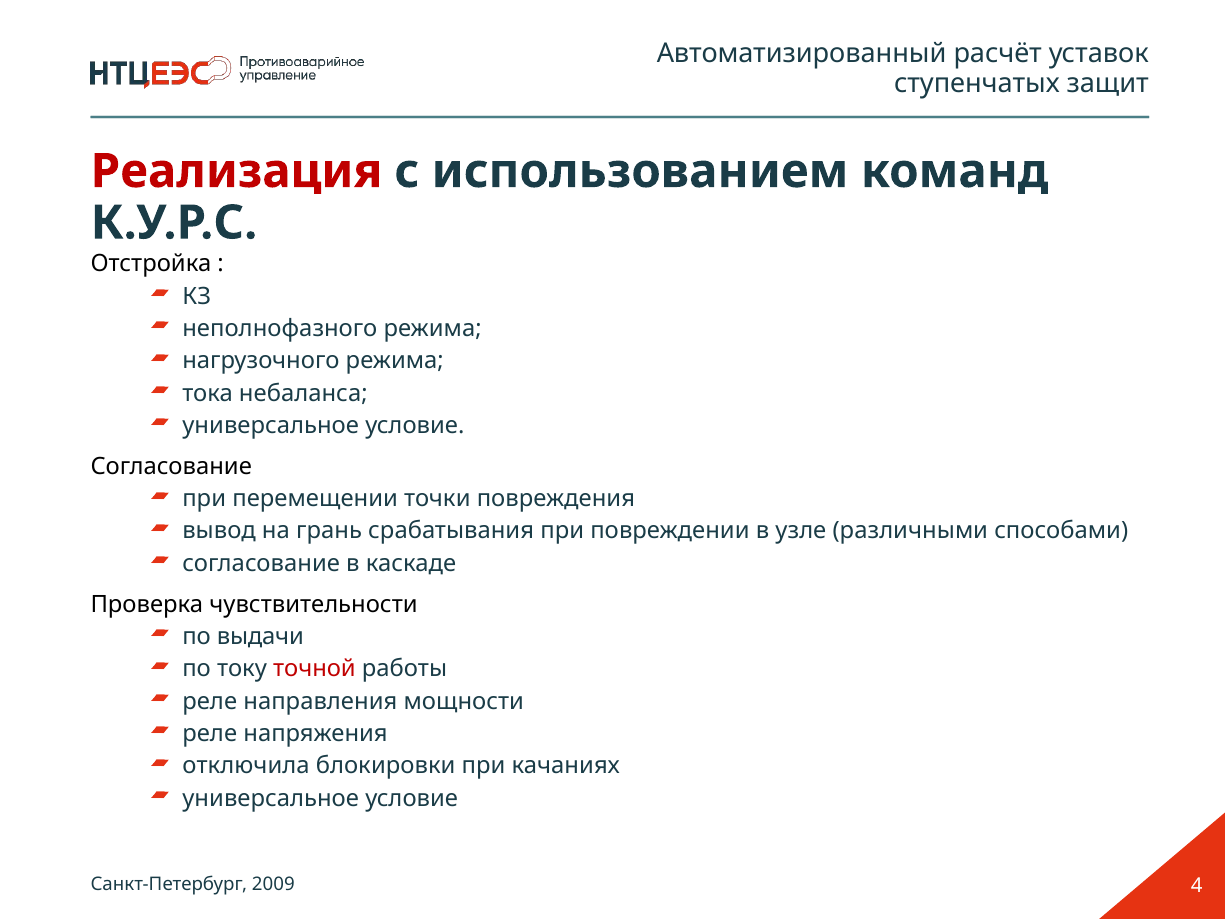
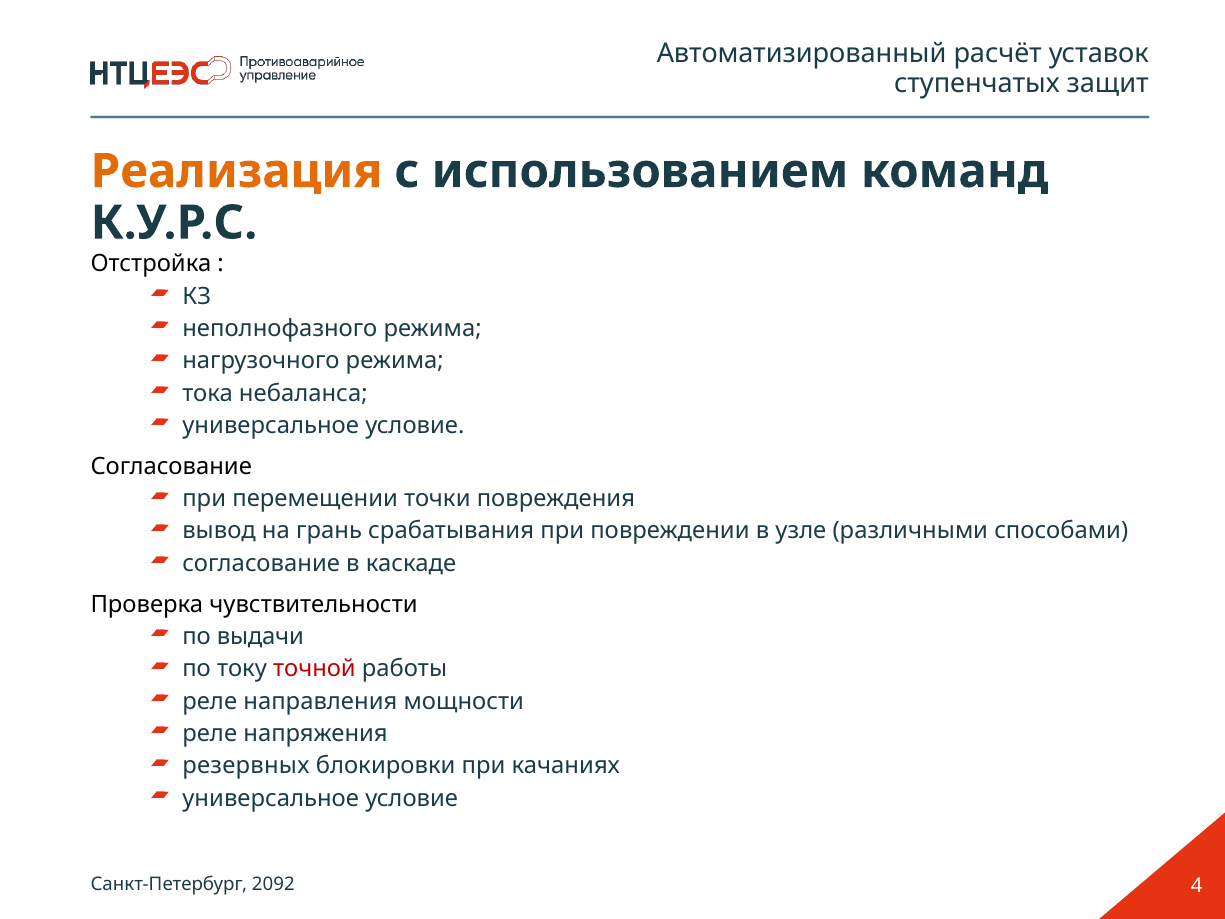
Реализация colour: red -> orange
отключила: отключила -> резервных
2009: 2009 -> 2092
